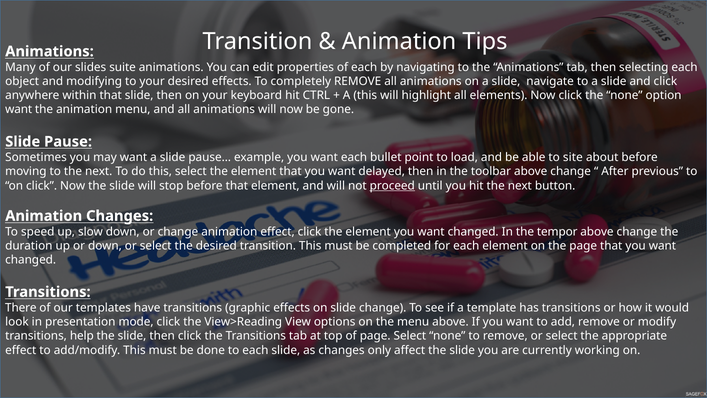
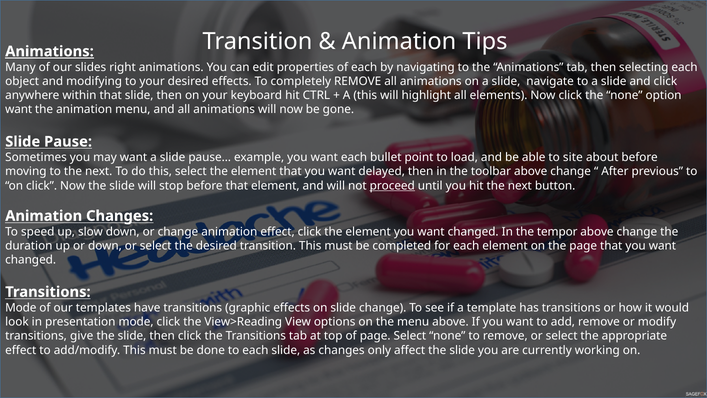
Animations at (49, 51) underline: none -> present
suite: suite -> right
There at (21, 307): There -> Mode
help: help -> give
